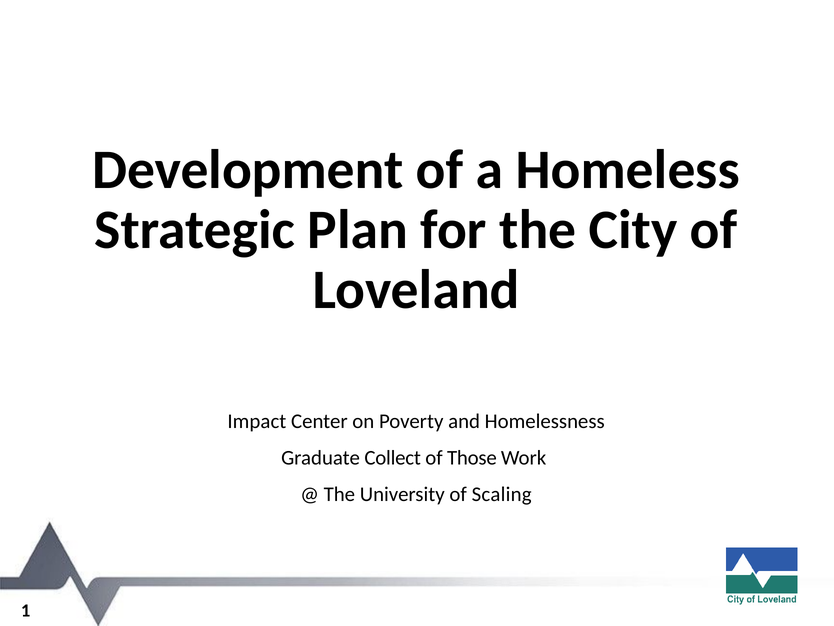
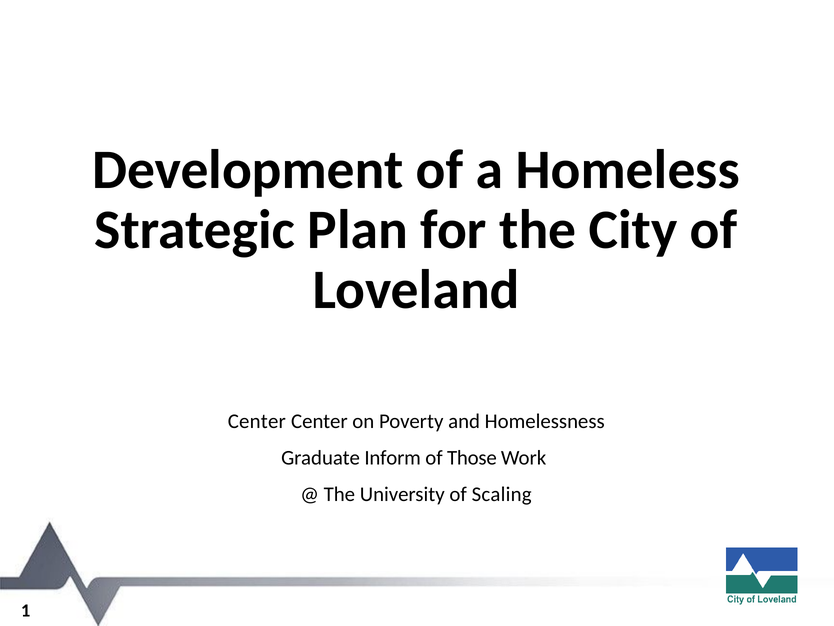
Impact at (257, 421): Impact -> Center
Collect: Collect -> Inform
